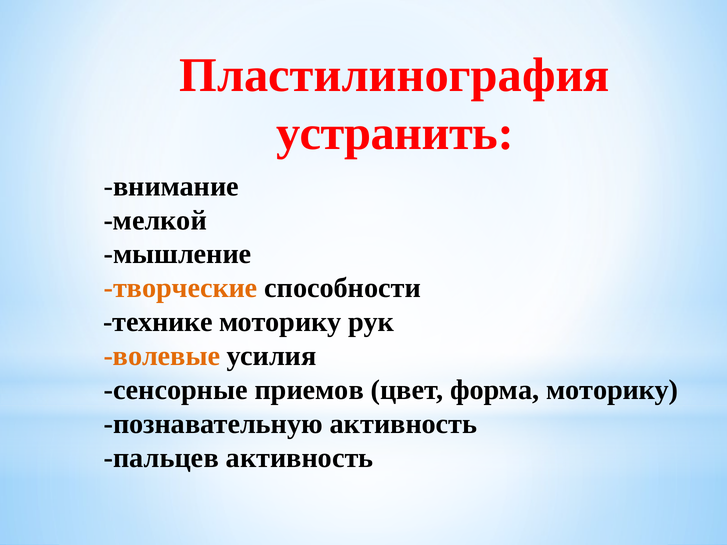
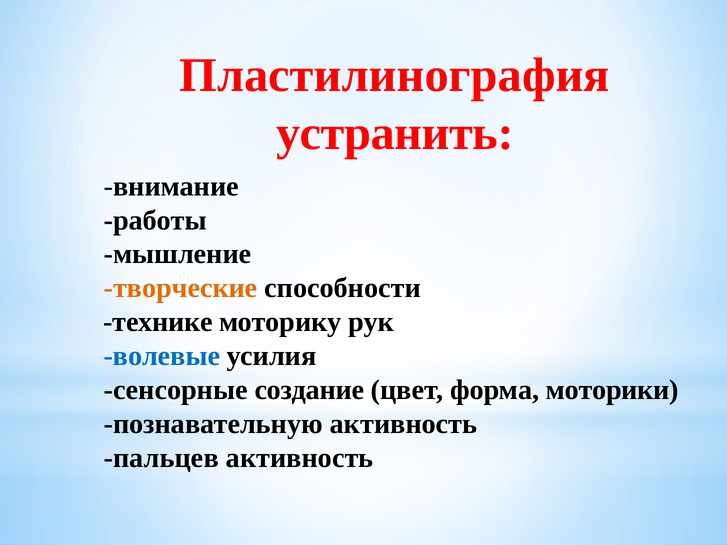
мелкой: мелкой -> работы
волевые colour: orange -> blue
приемов: приемов -> создание
форма моторику: моторику -> моторики
